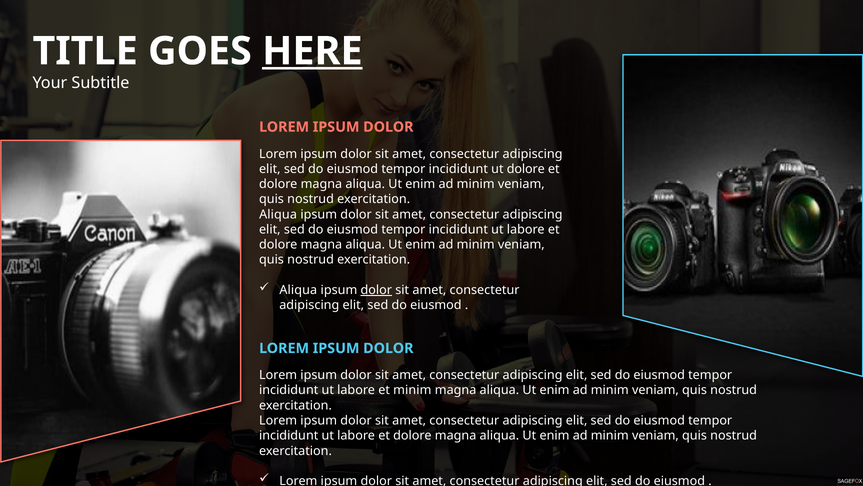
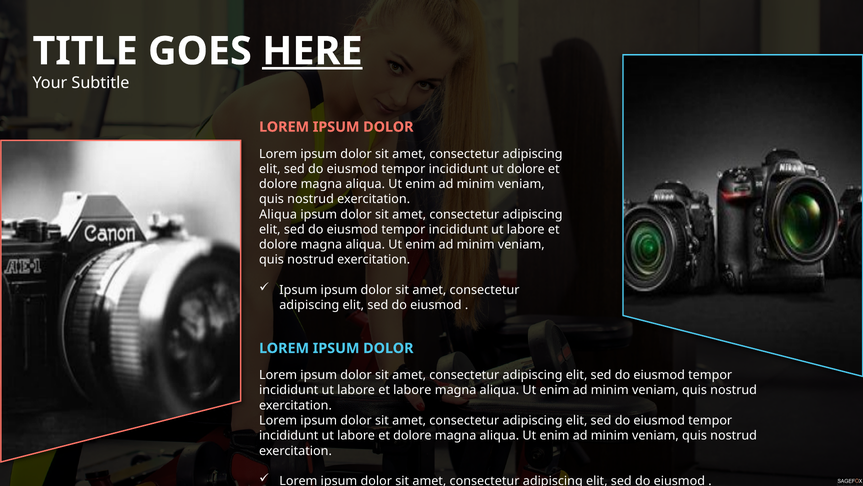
Aliqua at (298, 290): Aliqua -> Ipsum
dolor at (376, 290) underline: present -> none
et minim: minim -> labore
